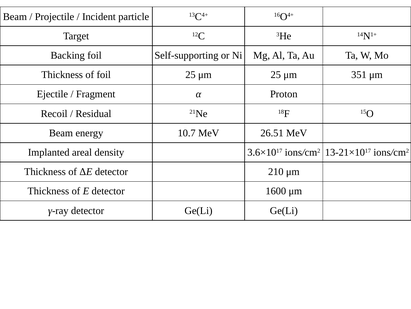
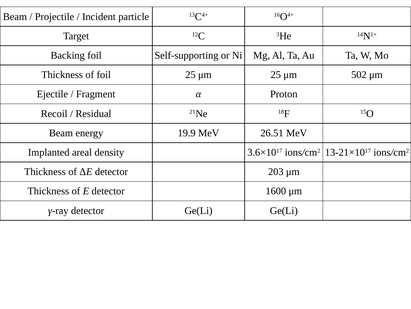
351: 351 -> 502
10.7: 10.7 -> 19.9
210: 210 -> 203
